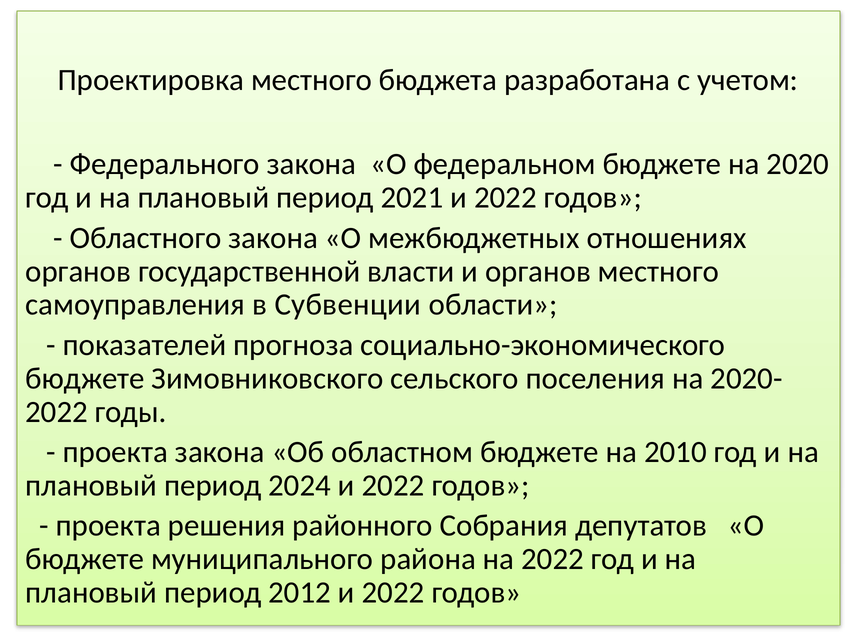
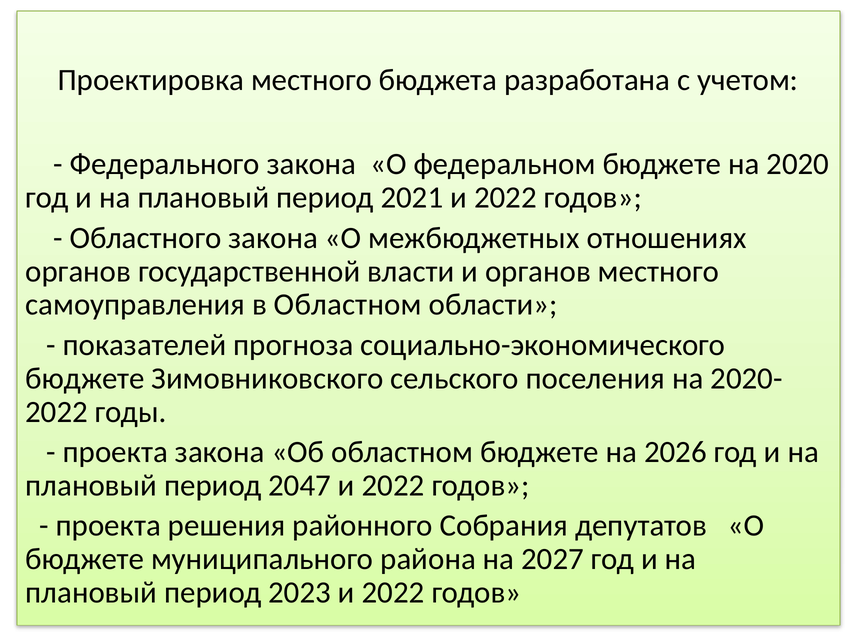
в Субвенции: Субвенции -> Областном
2010: 2010 -> 2026
2024: 2024 -> 2047
на 2022: 2022 -> 2027
2012: 2012 -> 2023
